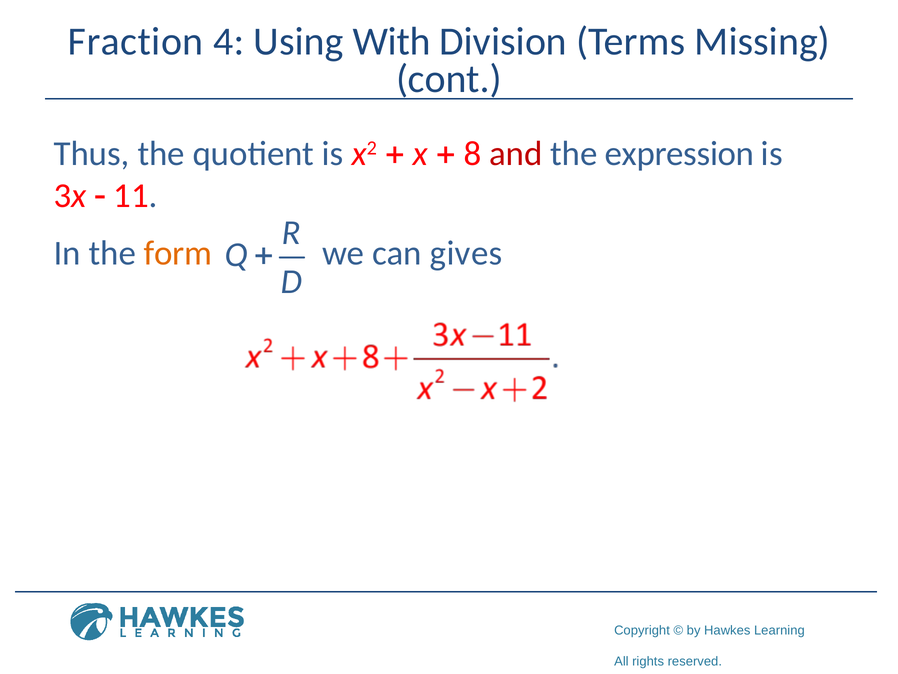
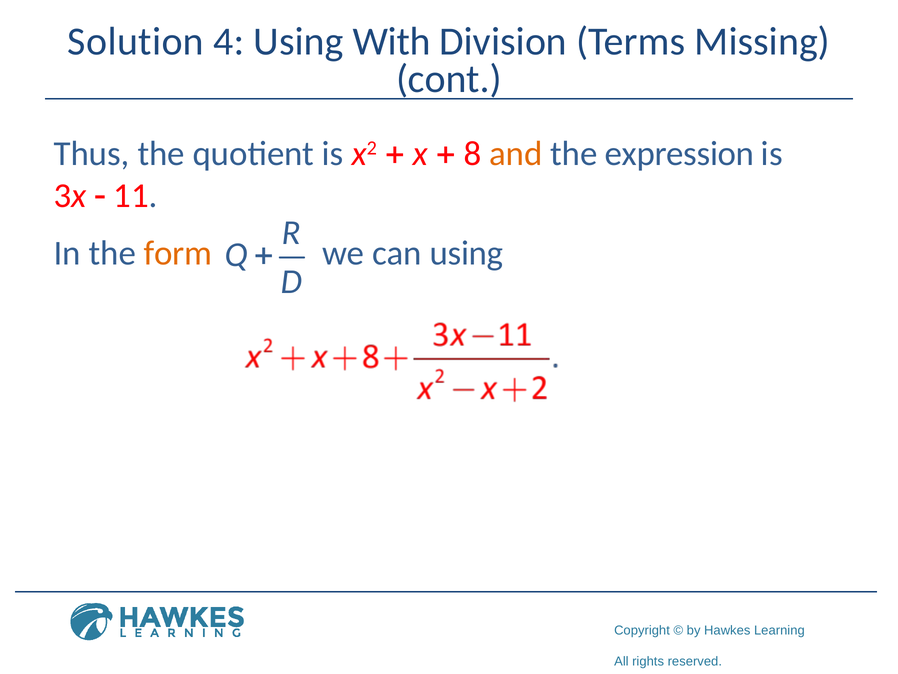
Fraction: Fraction -> Solution
and colour: red -> orange
can gives: gives -> using
